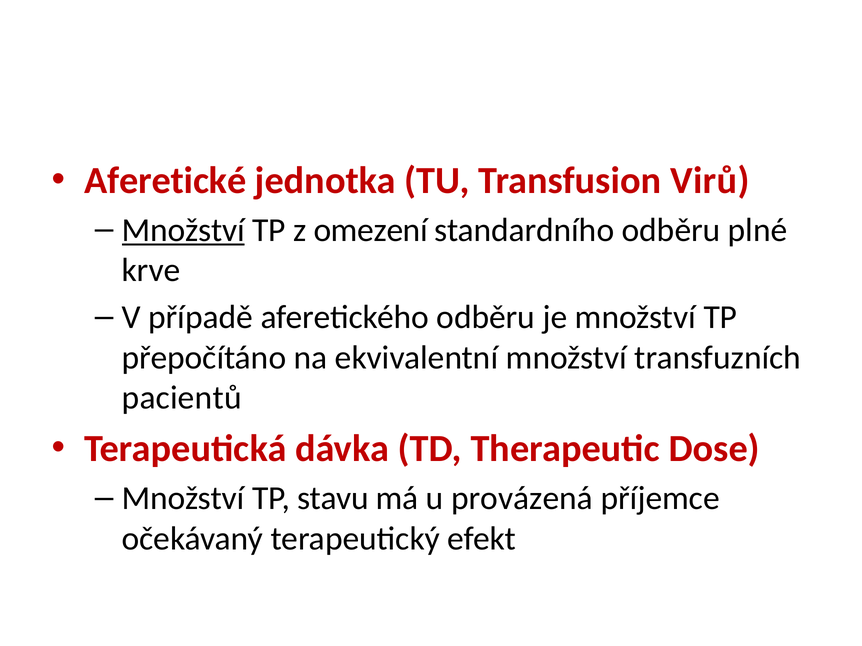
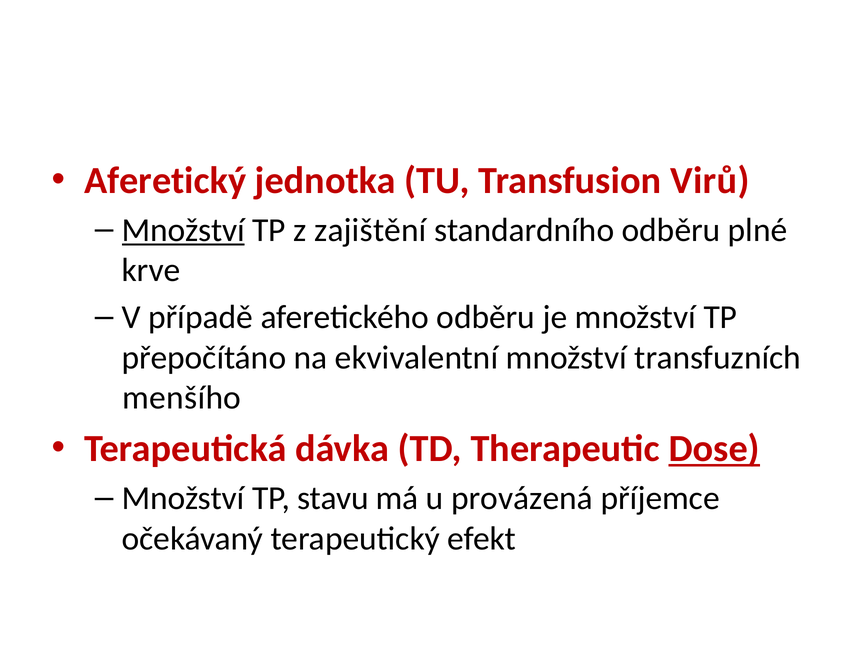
Aferetické: Aferetické -> Aferetický
omezení: omezení -> zajištění
pacientů: pacientů -> menšího
Dose underline: none -> present
